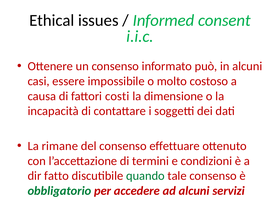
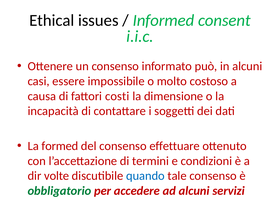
rimane: rimane -> formed
fatto: fatto -> volte
quando colour: green -> blue
